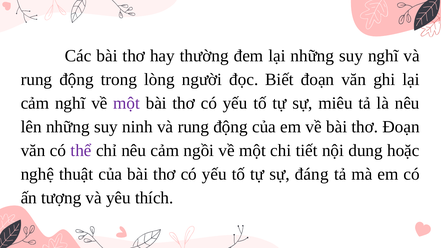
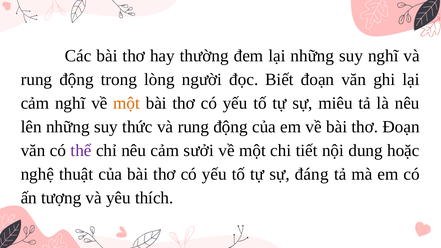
một at (127, 103) colour: purple -> orange
ninh: ninh -> thức
ngồi: ngồi -> sưởi
